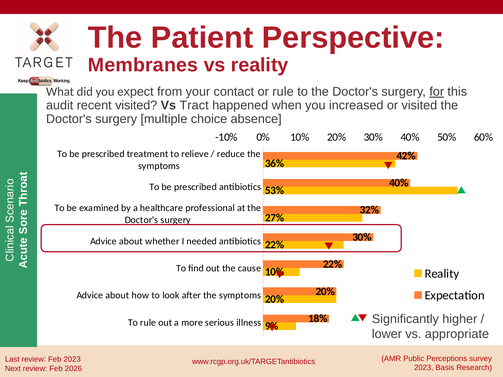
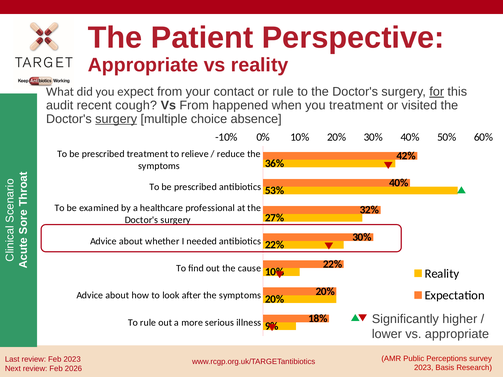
Membranes at (143, 65): Membranes -> Appropriate
recent visited: visited -> cough
Vs Tract: Tract -> From
you increased: increased -> treatment
surgery at (116, 119) underline: none -> present
